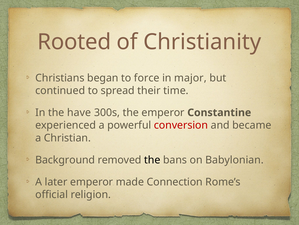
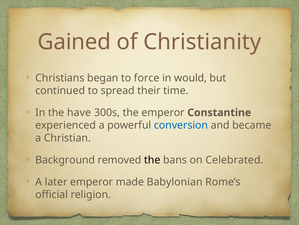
Rooted: Rooted -> Gained
major: major -> would
conversion colour: red -> blue
Babylonian: Babylonian -> Celebrated
Connection: Connection -> Babylonian
